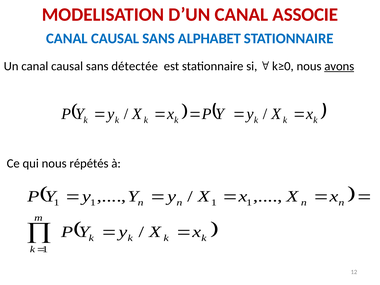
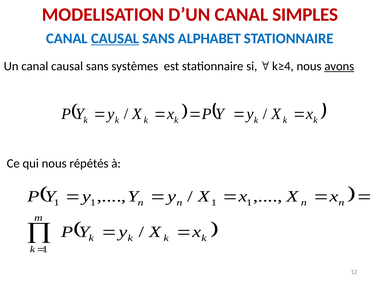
ASSOCIE: ASSOCIE -> SIMPLES
CAUSAL at (115, 38) underline: none -> present
détectée: détectée -> systèmes
k≥0: k≥0 -> k≥4
